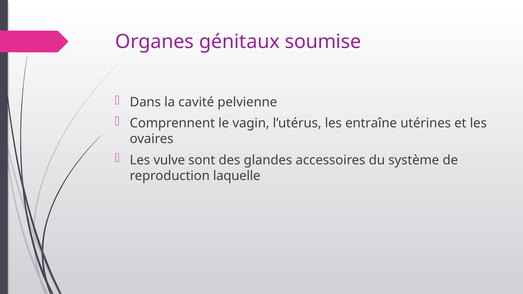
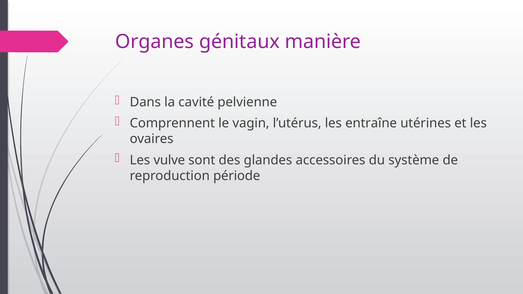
soumise: soumise -> manière
laquelle: laquelle -> période
